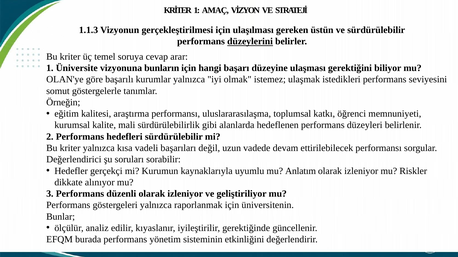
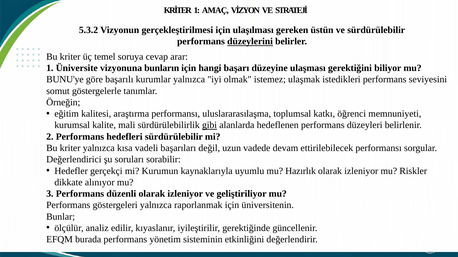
1.1.3: 1.1.3 -> 5.3.2
OLAN'ye: OLAN'ye -> BUNU'ye
gibi underline: none -> present
Anlatım: Anlatım -> Hazırlık
